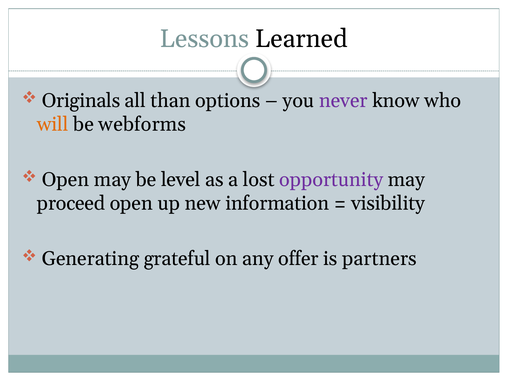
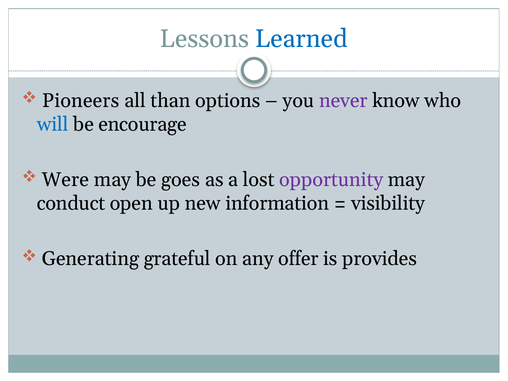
Learned colour: black -> blue
Originals: Originals -> Pioneers
will colour: orange -> blue
webforms: webforms -> encourage
Open at (65, 180): Open -> Were
level: level -> goes
proceed: proceed -> conduct
partners: partners -> provides
